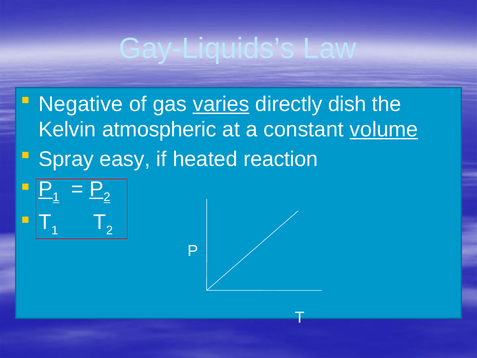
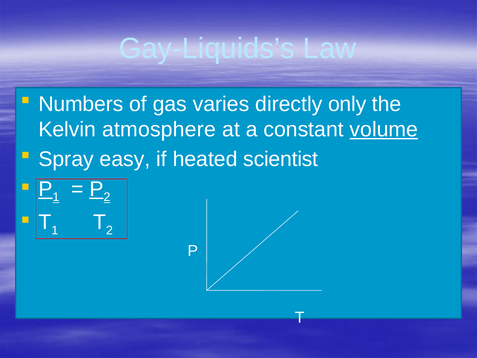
Negative: Negative -> Numbers
varies underline: present -> none
dish: dish -> only
atmospheric: atmospheric -> atmosphere
reaction: reaction -> scientist
